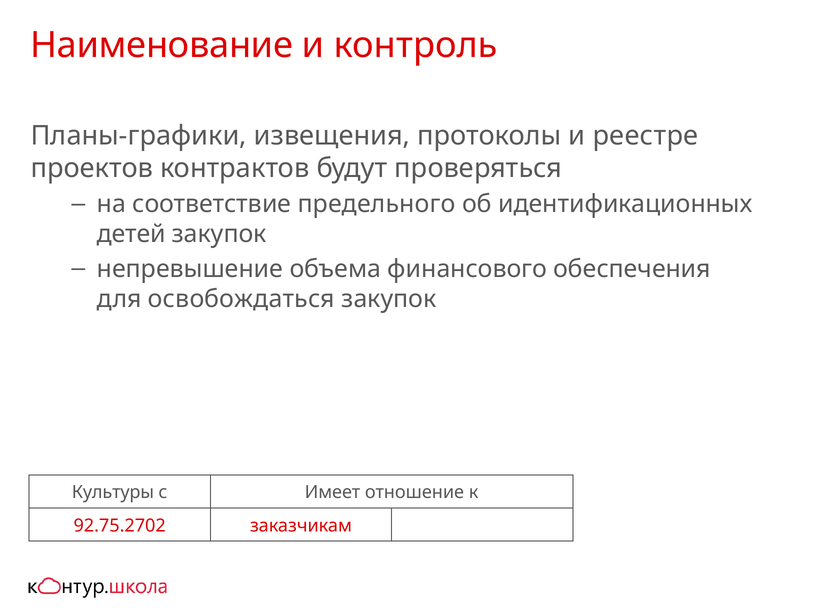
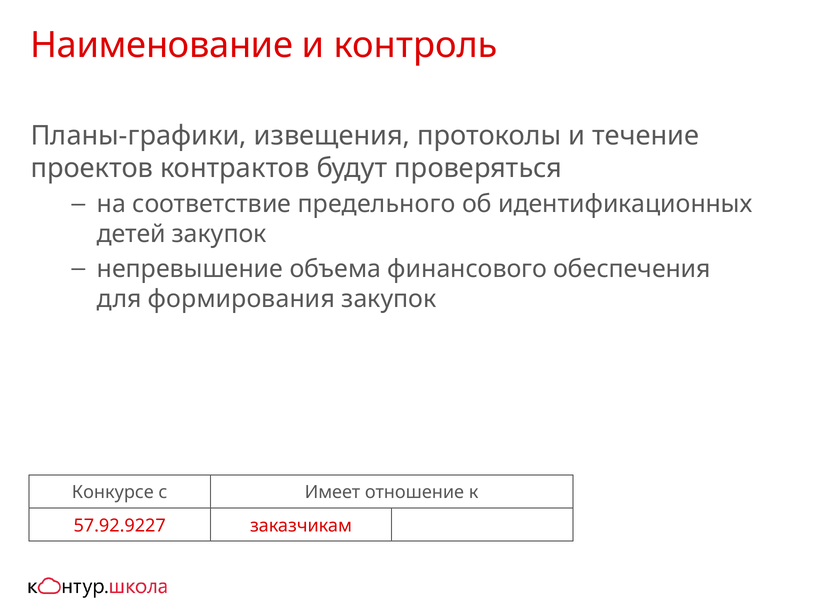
реестре: реестре -> течение
освобождаться: освобождаться -> формирования
Культуры: Культуры -> Конкурсе
92.75.2702: 92.75.2702 -> 57.92.9227
